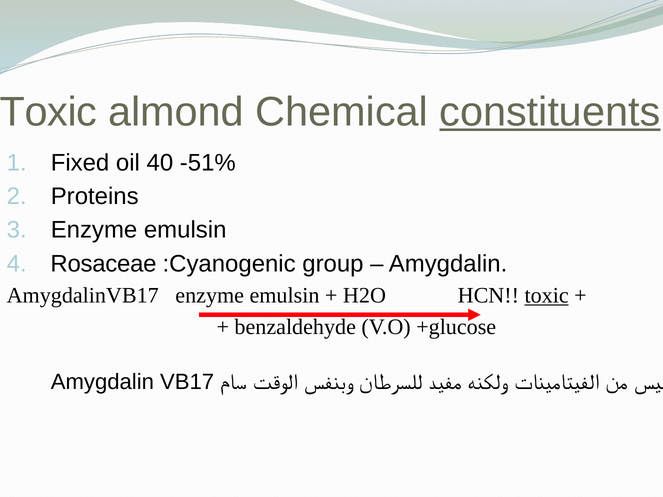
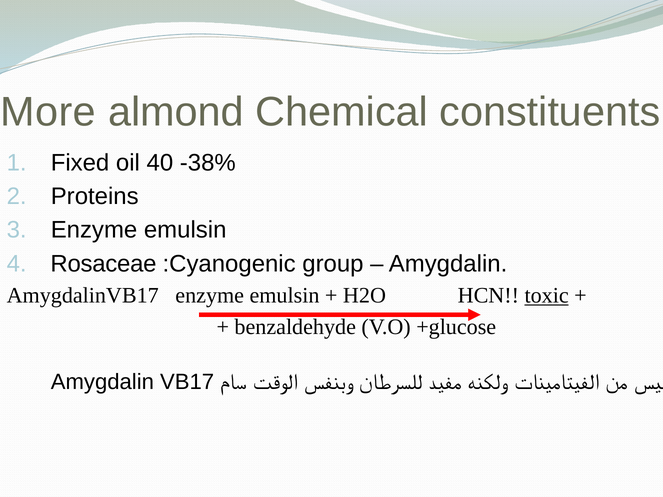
Toxic at (49, 112): Toxic -> More
constituents underline: present -> none
-51%: -51% -> -38%
